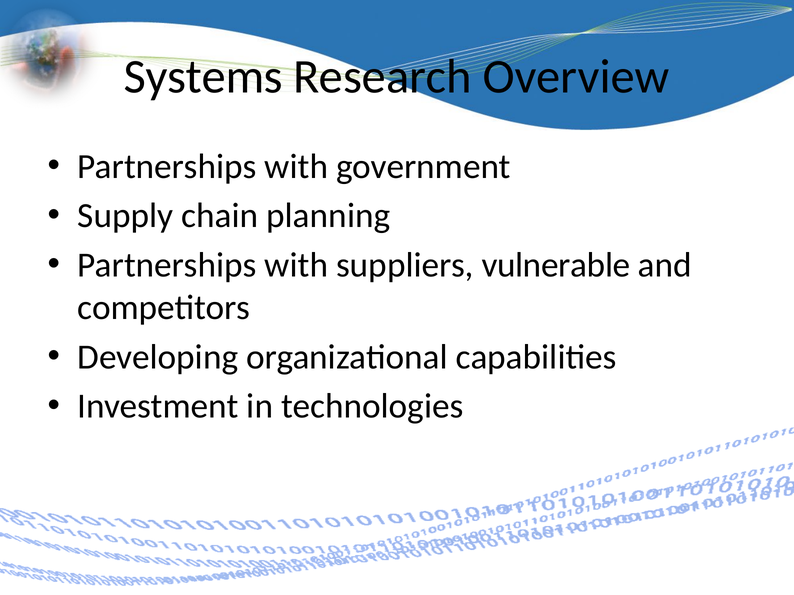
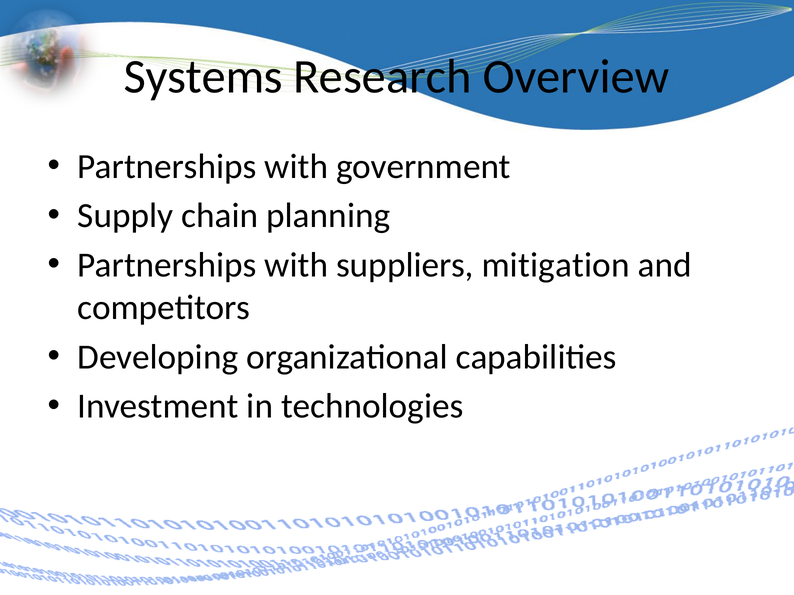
vulnerable: vulnerable -> mitigation
